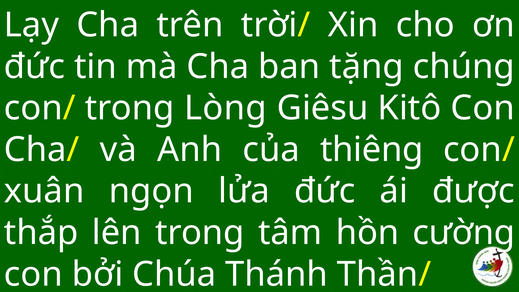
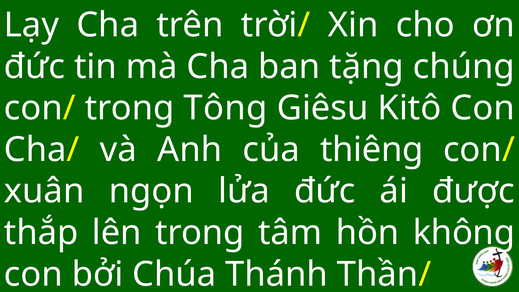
Lòng: Lòng -> Tông
cường: cường -> không
